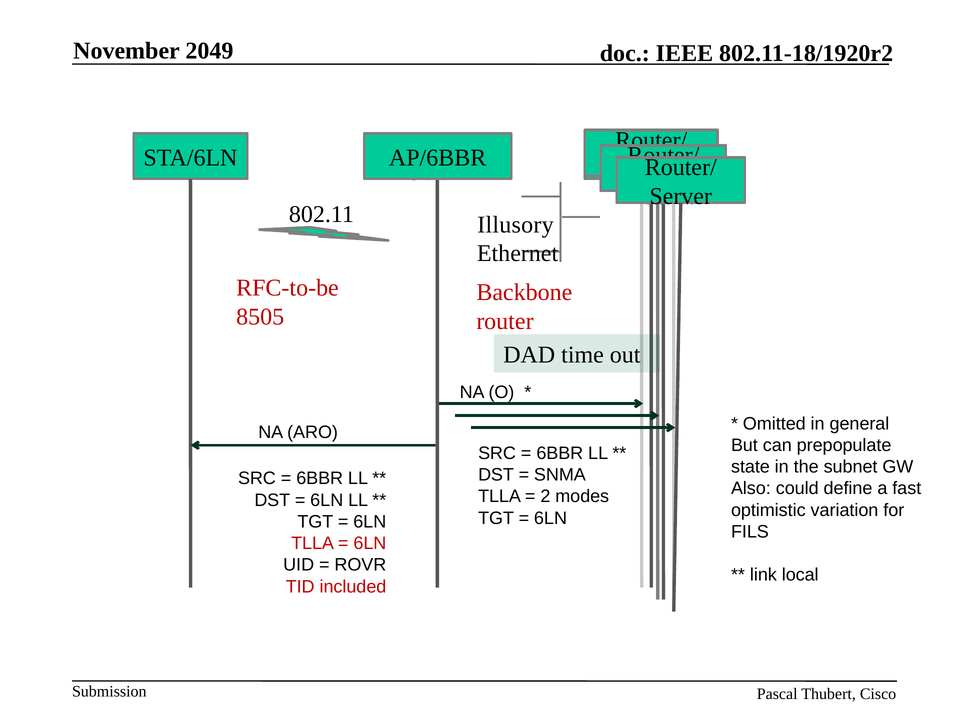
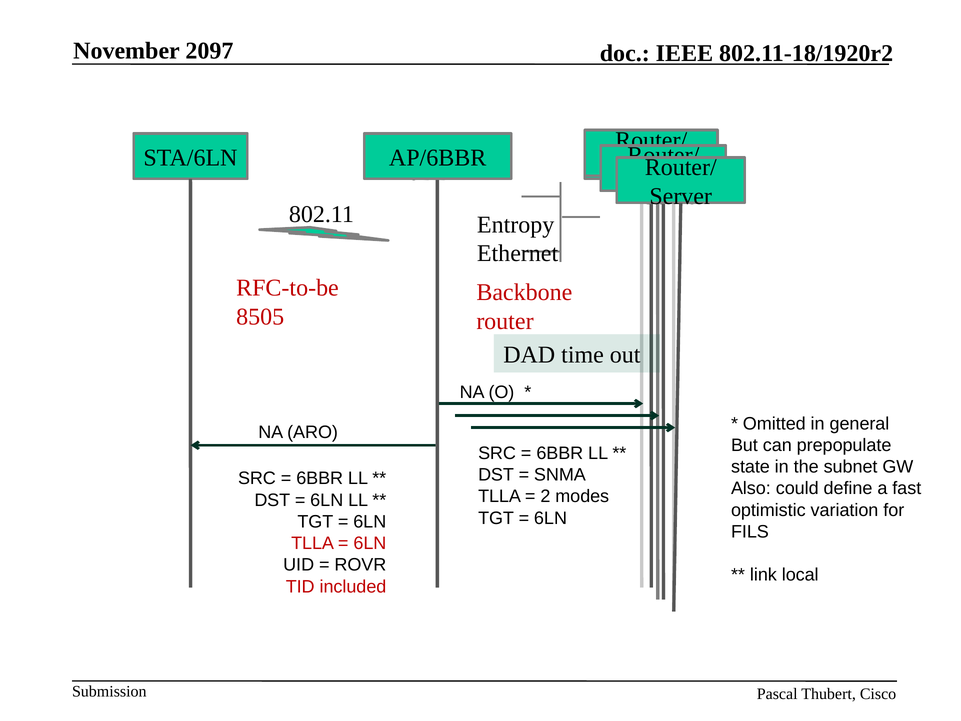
2049: 2049 -> 2097
Illusory: Illusory -> Entropy
